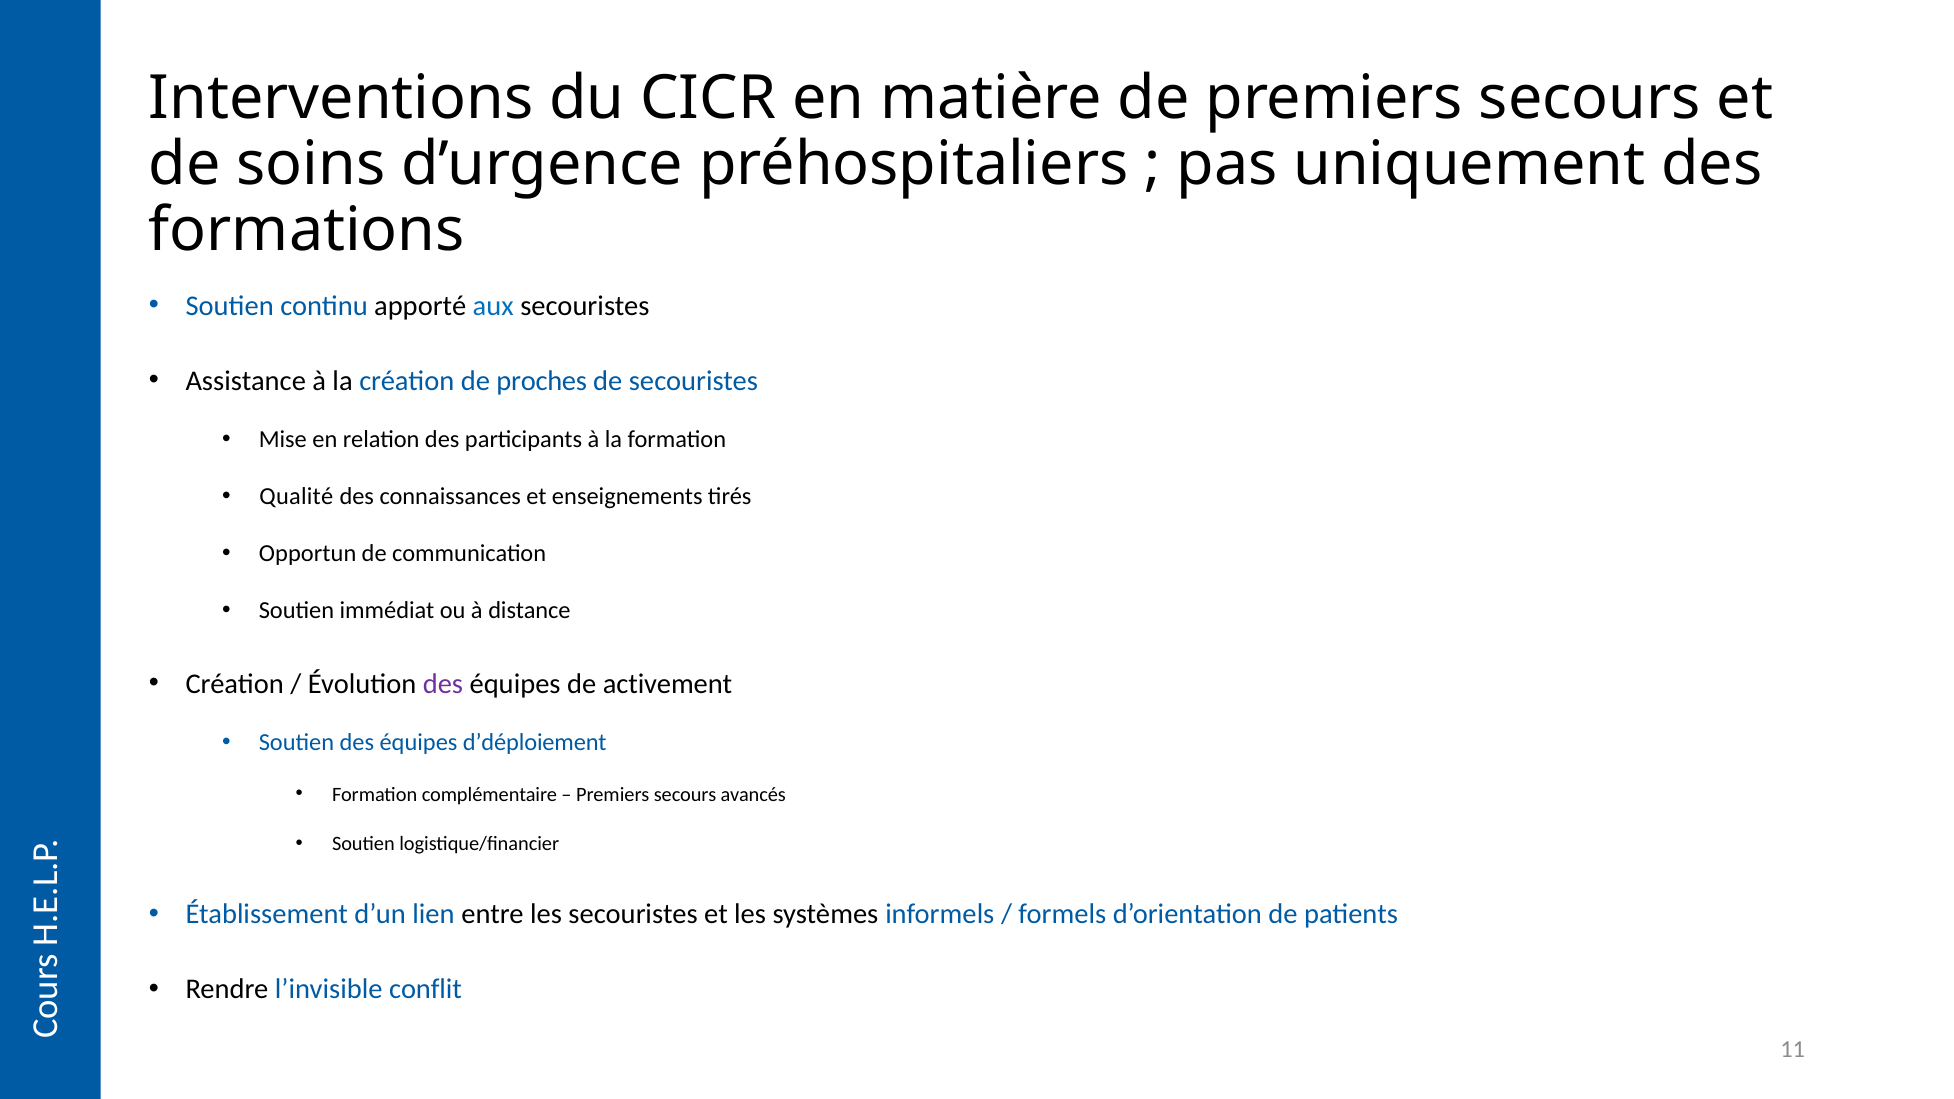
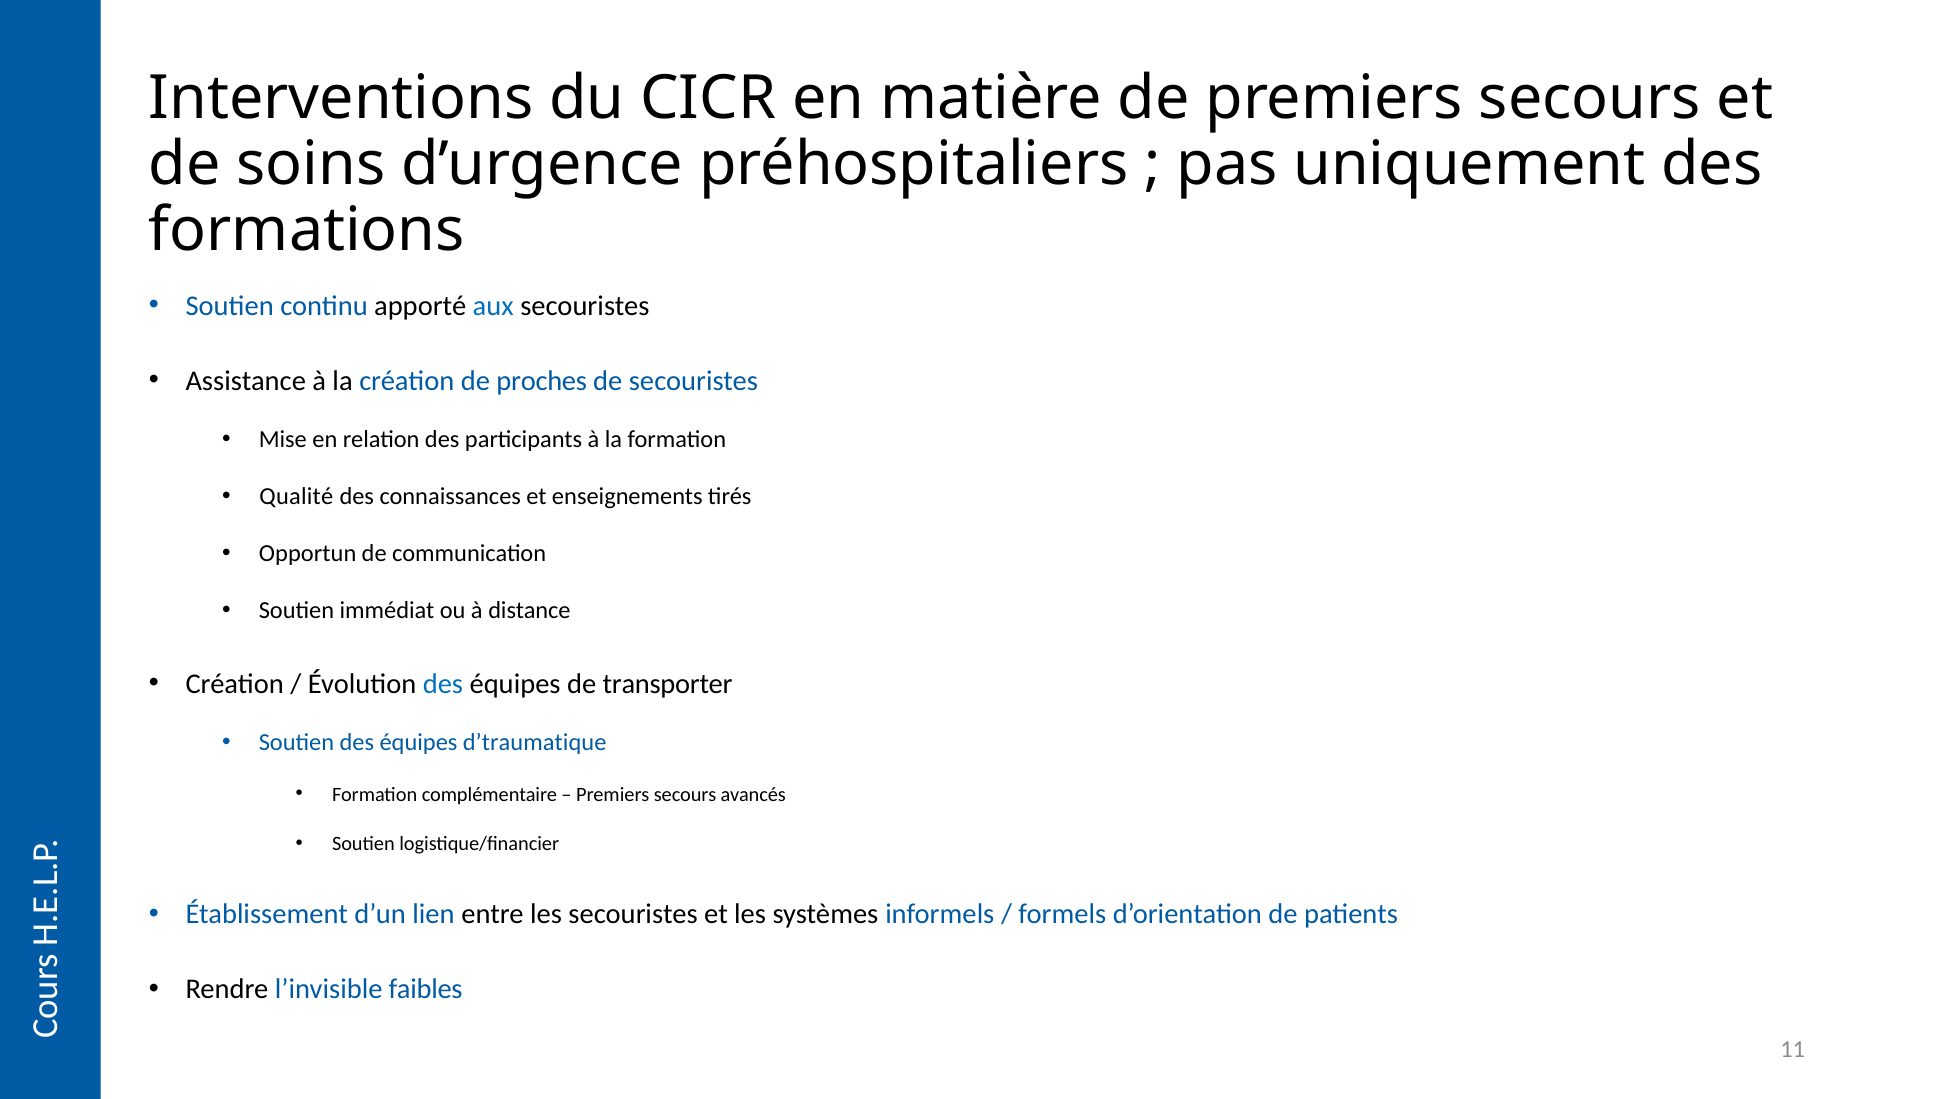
des at (443, 684) colour: purple -> blue
activement: activement -> transporter
d’déploiement: d’déploiement -> d’traumatique
conflit: conflit -> faibles
